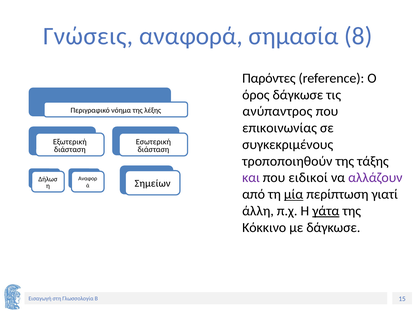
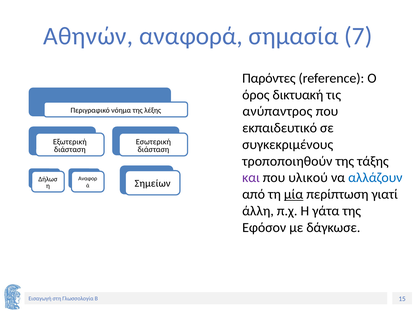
Γνώσεις: Γνώσεις -> Αθηνών
8: 8 -> 7
όρος δάγκωσε: δάγκωσε -> δικτυακή
επικοινωνίας: επικοινωνίας -> εκπαιδευτικό
ειδικοί: ειδικοί -> υλικού
αλλάζουν colour: purple -> blue
γάτα underline: present -> none
Κόκκινο: Κόκκινο -> Εφόσον
